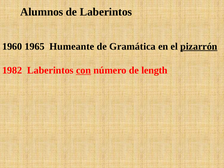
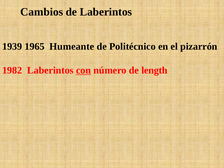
Alumnos: Alumnos -> Cambios
1960: 1960 -> 1939
Gramática: Gramática -> Politécnico
pizarrón underline: present -> none
